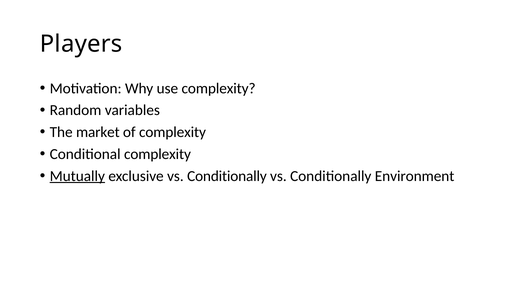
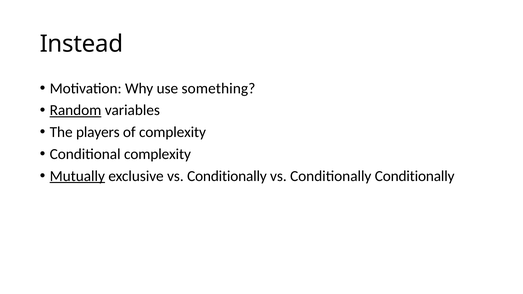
Players: Players -> Instead
use complexity: complexity -> something
Random underline: none -> present
market: market -> players
Conditionally Environment: Environment -> Conditionally
